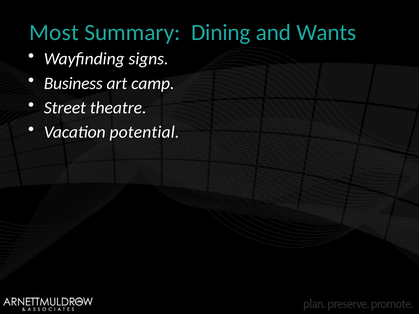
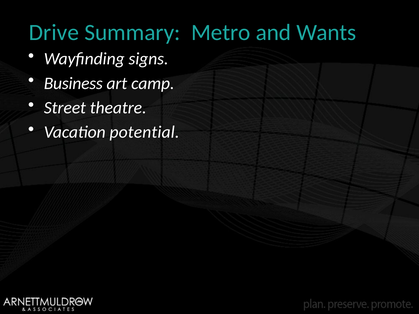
Most: Most -> Drive
Dining: Dining -> Metro
